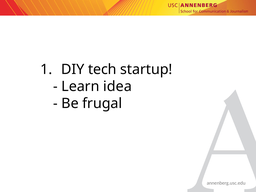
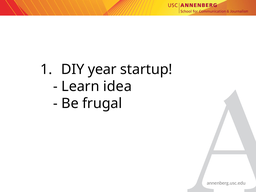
tech: tech -> year
